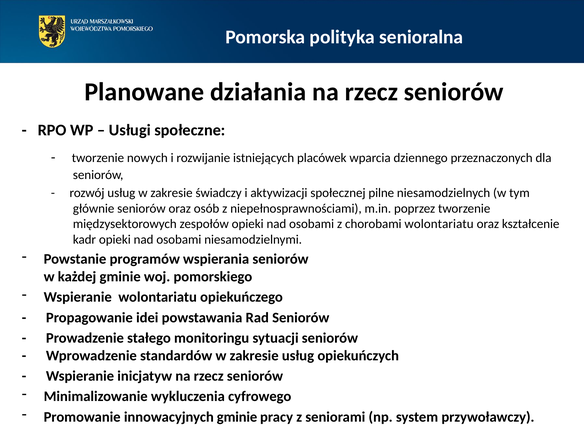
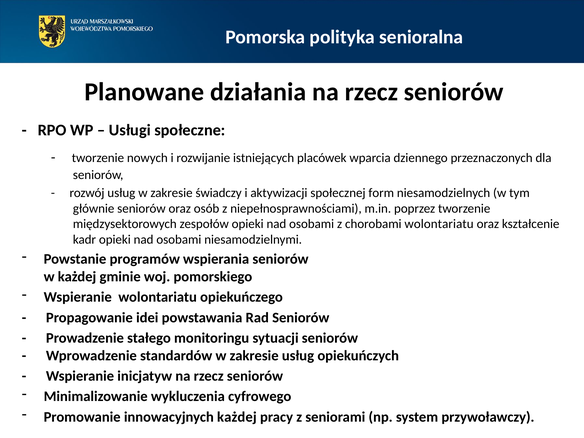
pilne: pilne -> form
innowacyjnych gminie: gminie -> każdej
